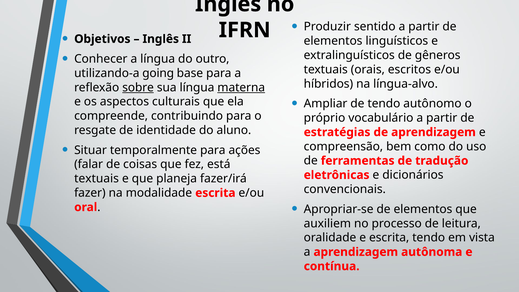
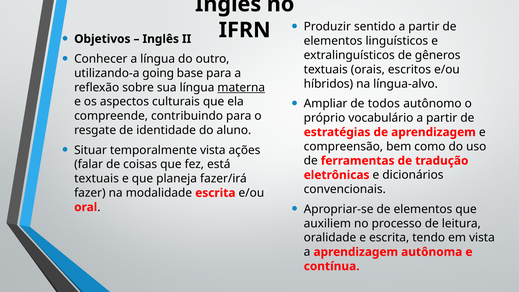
sobre underline: present -> none
de tendo: tendo -> todos
temporalmente para: para -> vista
